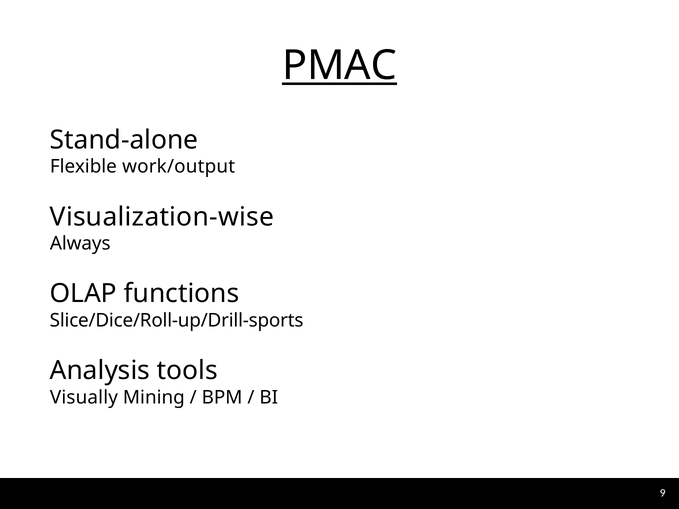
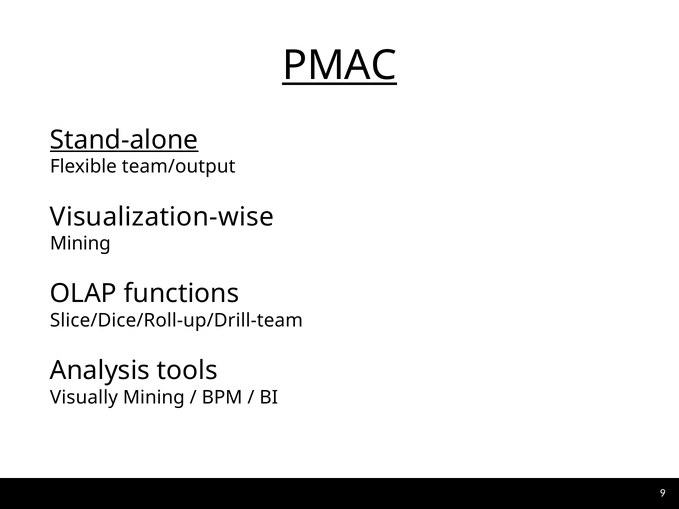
Stand-alone underline: none -> present
work/output: work/output -> team/output
Always at (80, 244): Always -> Mining
Slice/Dice/Roll-up/Drill-sports: Slice/Dice/Roll-up/Drill-sports -> Slice/Dice/Roll-up/Drill-team
